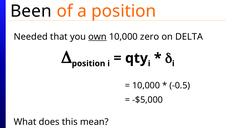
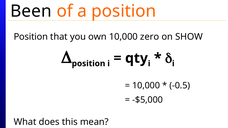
Needed at (31, 37): Needed -> Position
own underline: present -> none
DELTA: DELTA -> SHOW
